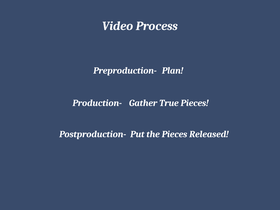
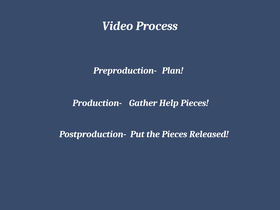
True: True -> Help
